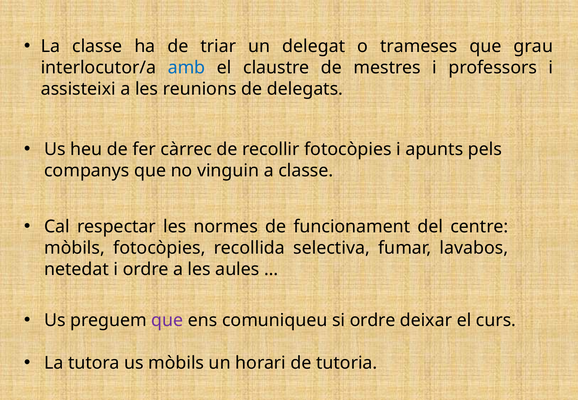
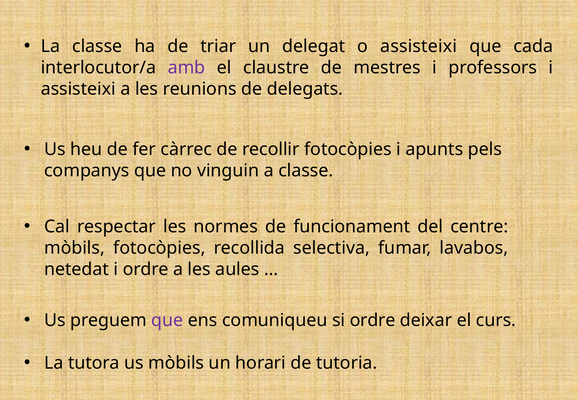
o trameses: trameses -> assisteixi
grau: grau -> cada
amb colour: blue -> purple
